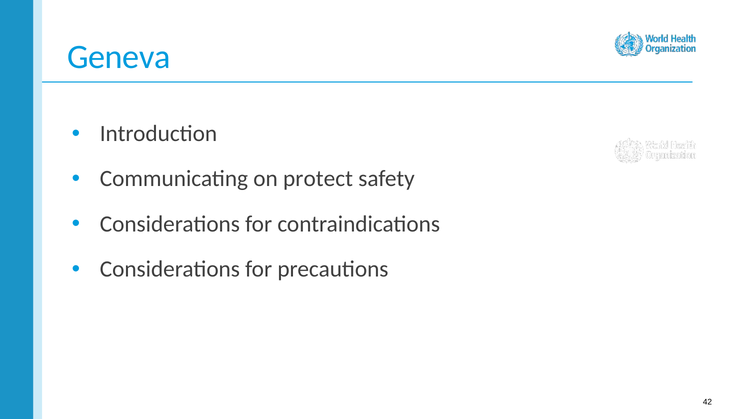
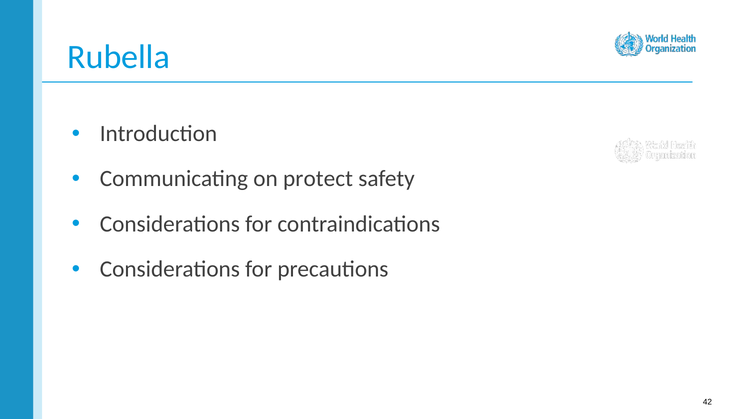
Geneva: Geneva -> Rubella
